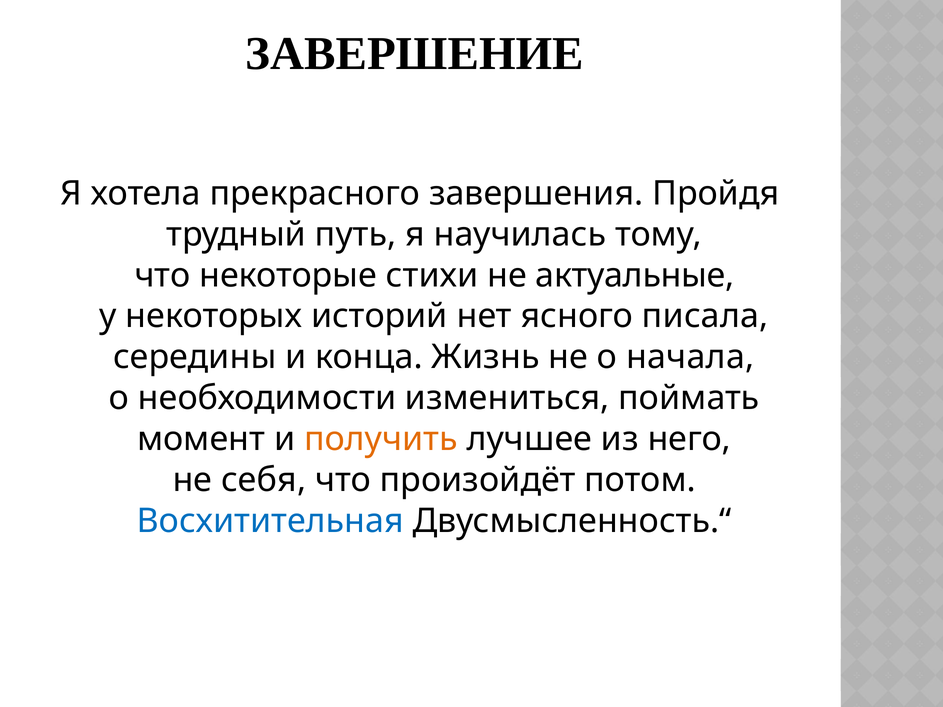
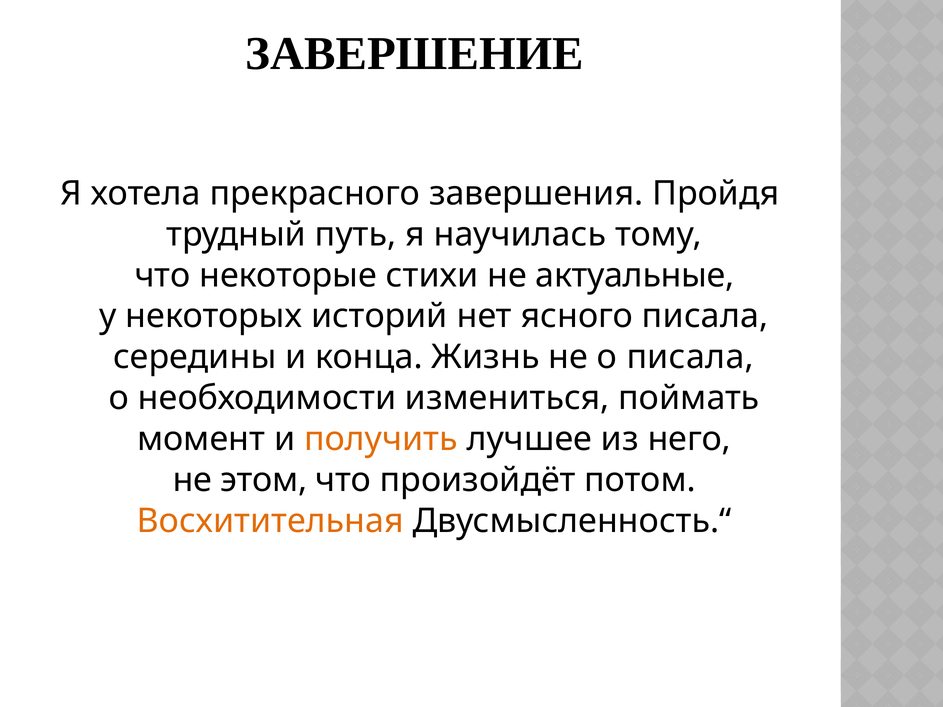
о начала: начала -> писала
себя: себя -> этом
Восхитительная colour: blue -> orange
